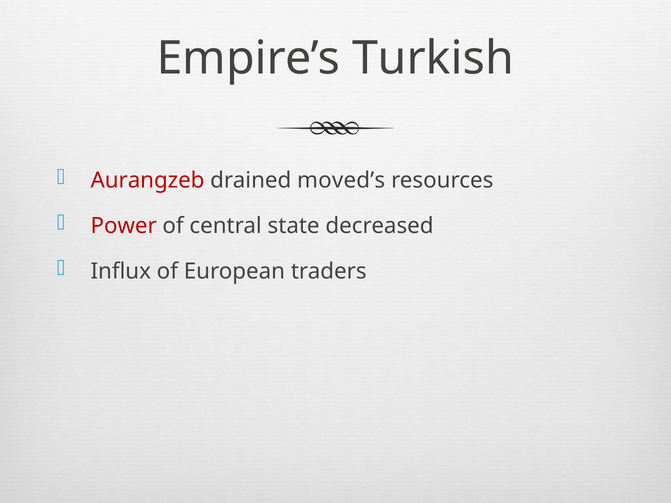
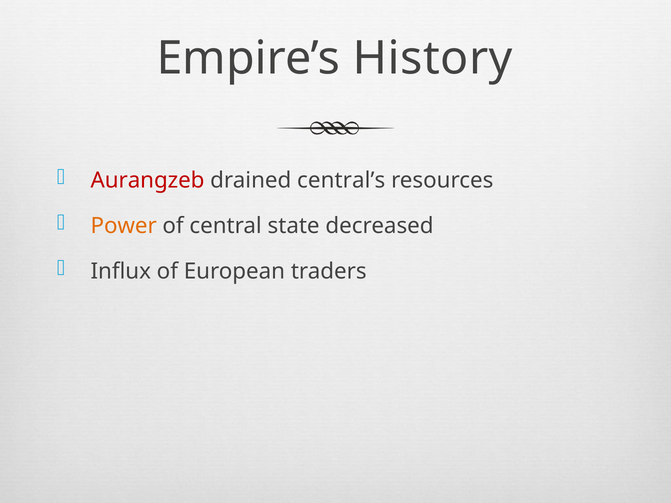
Turkish: Turkish -> History
moved’s: moved’s -> central’s
Power colour: red -> orange
